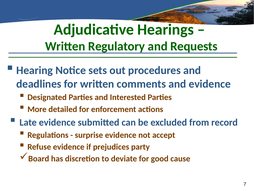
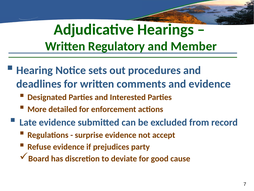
Requests: Requests -> Member
